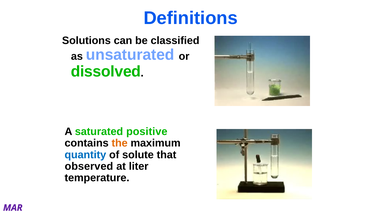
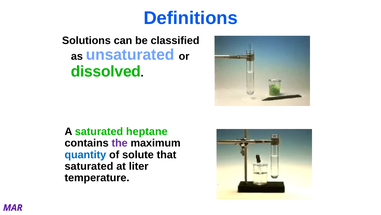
positive: positive -> heptane
the colour: orange -> purple
observed at (89, 166): observed -> saturated
